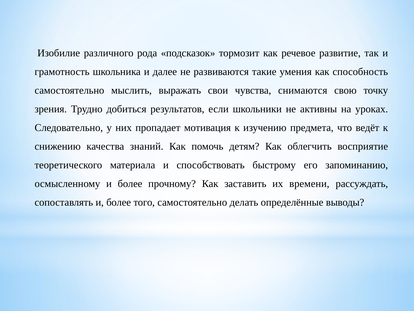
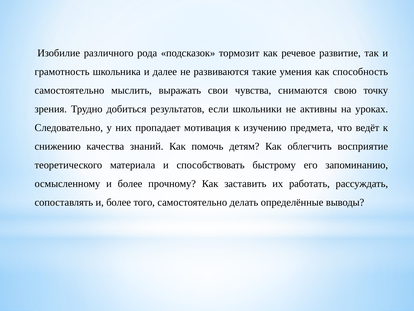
времени: времени -> работать
